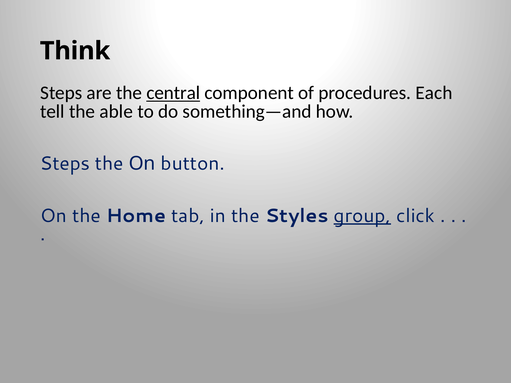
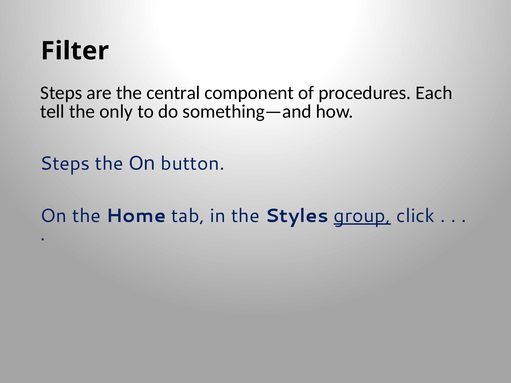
Think: Think -> Filter
central underline: present -> none
able: able -> only
